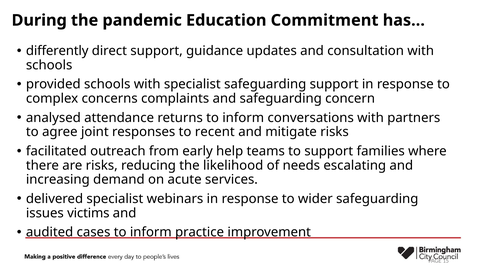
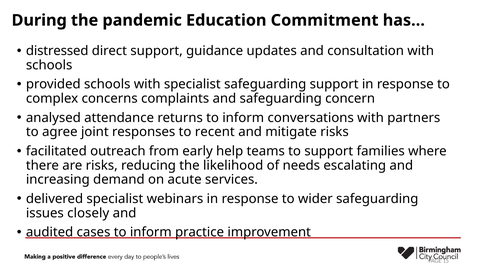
differently: differently -> distressed
victims: victims -> closely
